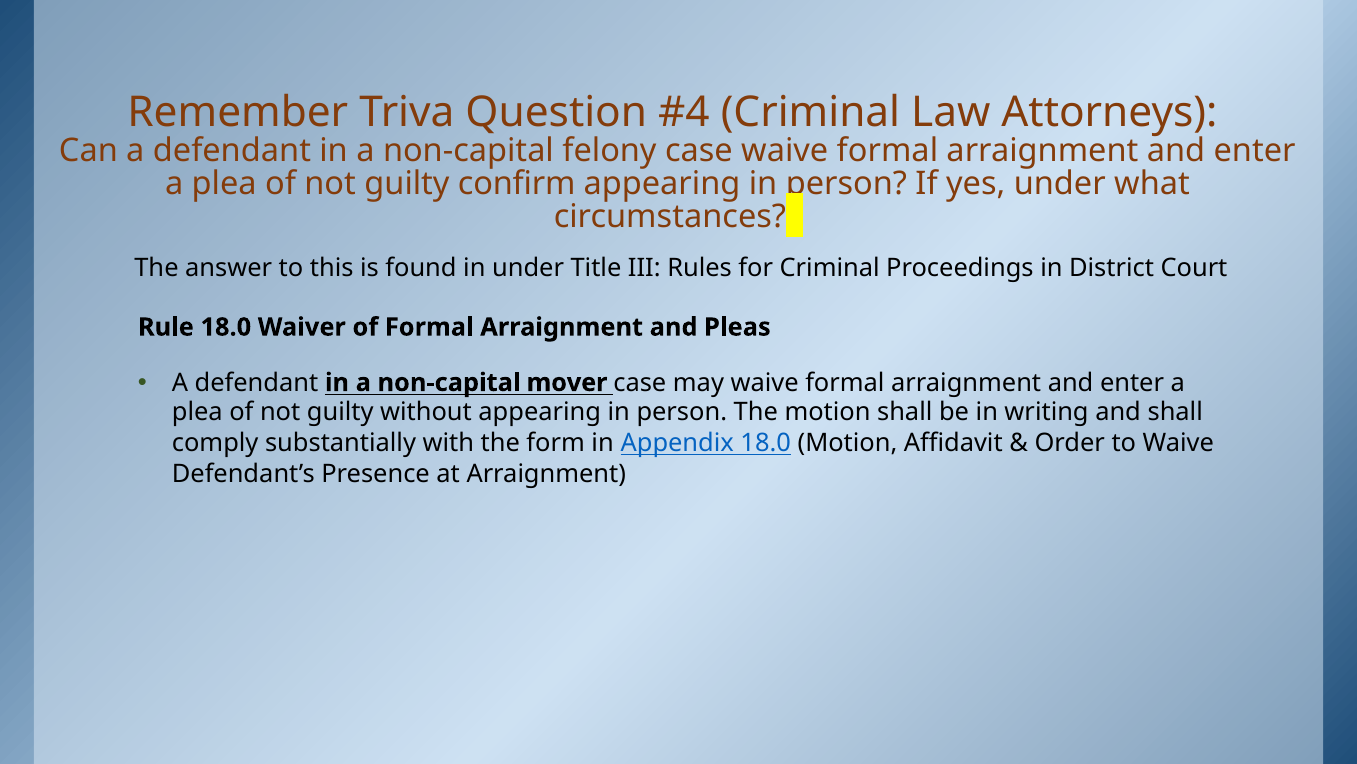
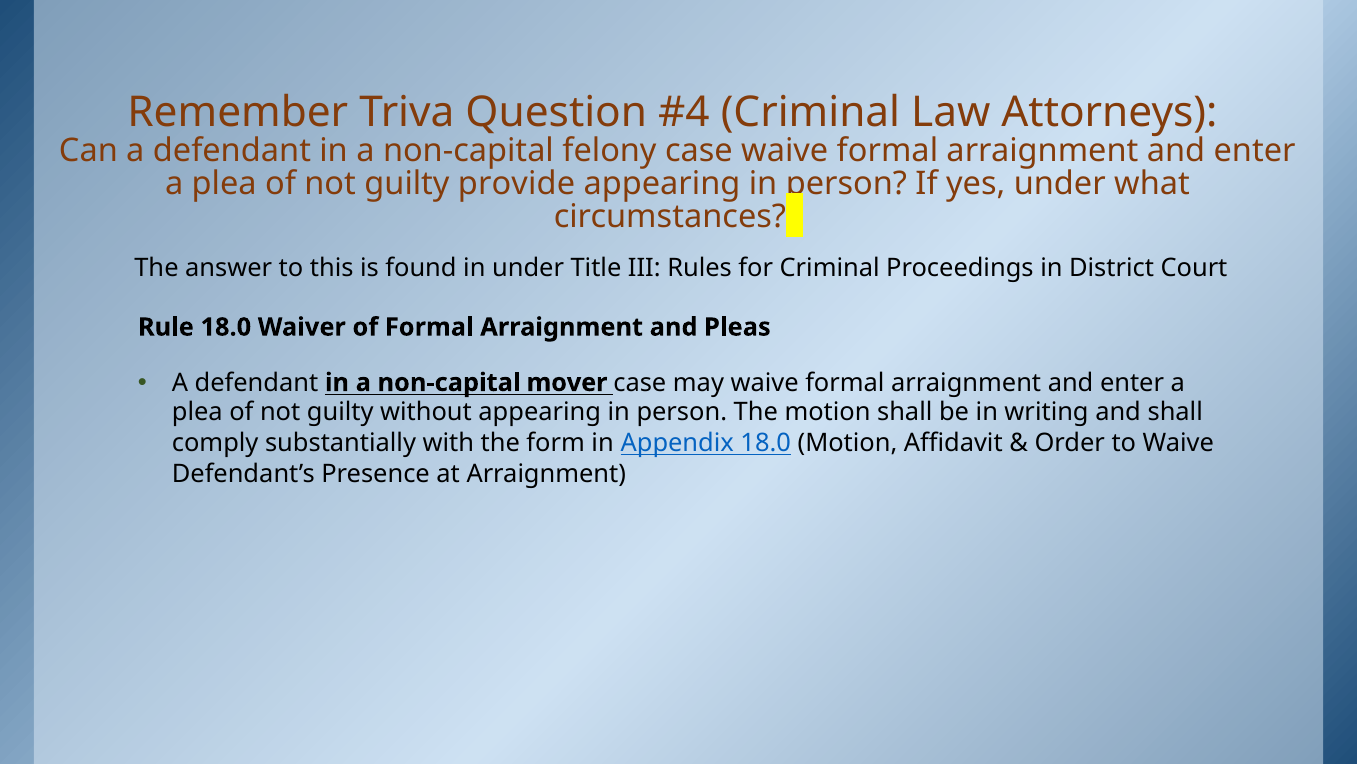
confirm: confirm -> provide
